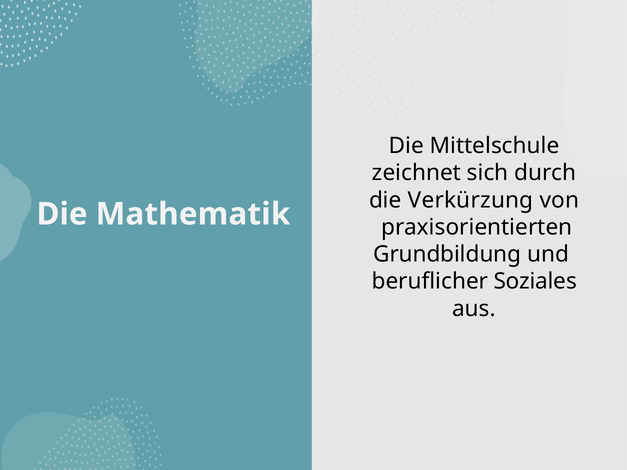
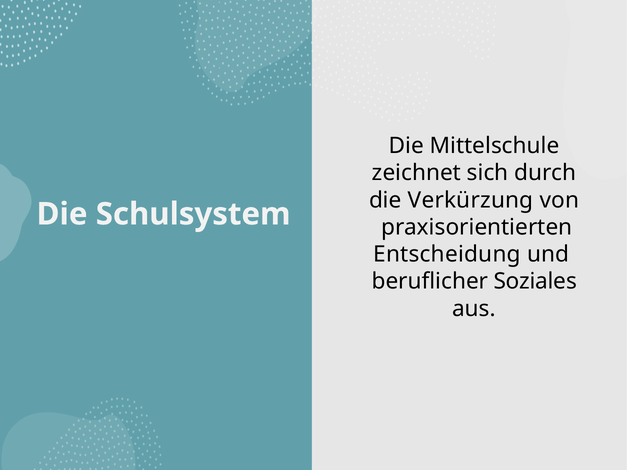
Mathematik: Mathematik -> Schulsystem
Grundbildung: Grundbildung -> Entscheidung
